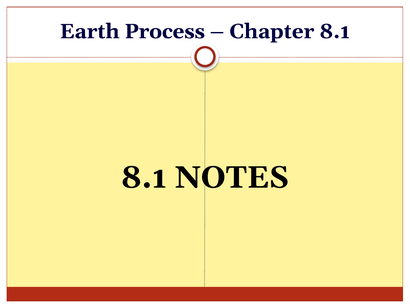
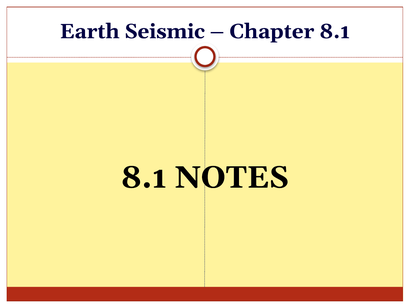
Process: Process -> Seismic
